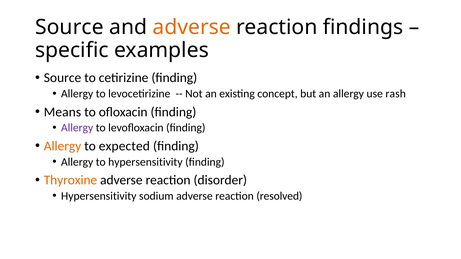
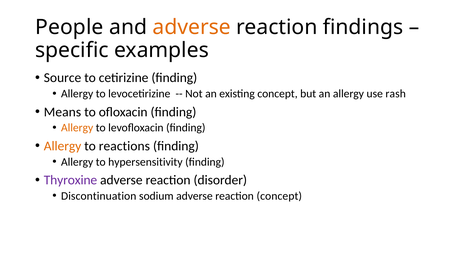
Source at (69, 27): Source -> People
Allergy at (77, 128) colour: purple -> orange
expected: expected -> reactions
Thyroxine colour: orange -> purple
Hypersensitivity at (99, 196): Hypersensitivity -> Discontinuation
reaction resolved: resolved -> concept
